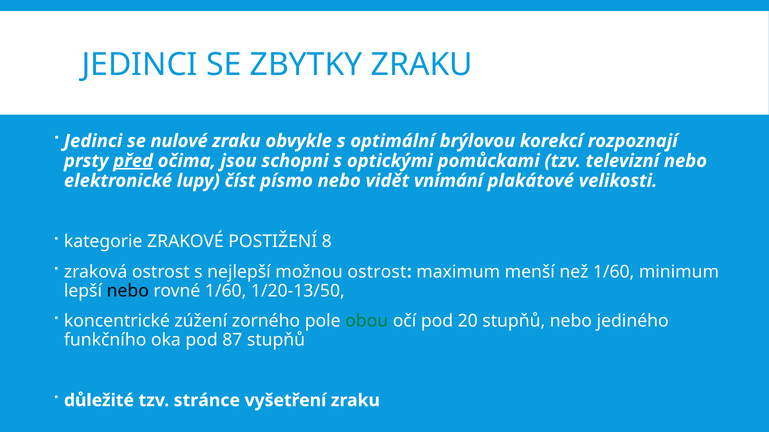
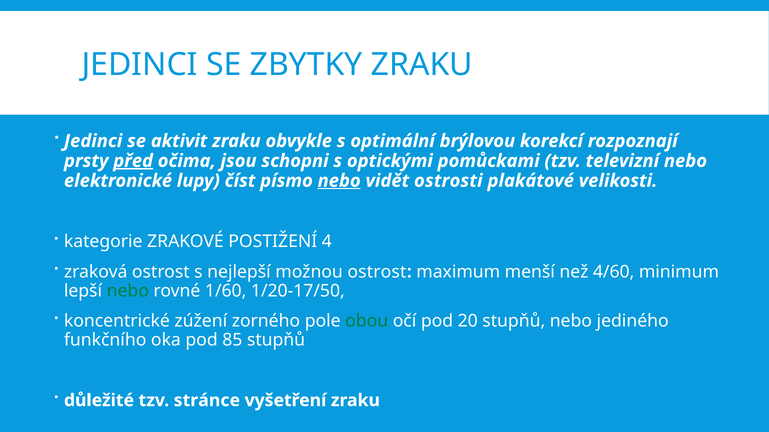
nulové: nulové -> aktivit
nebo at (339, 181) underline: none -> present
vnímání: vnímání -> ostrosti
8: 8 -> 4
než 1/60: 1/60 -> 4/60
nebo at (128, 291) colour: black -> green
1/20-13/50: 1/20-13/50 -> 1/20-17/50
87: 87 -> 85
